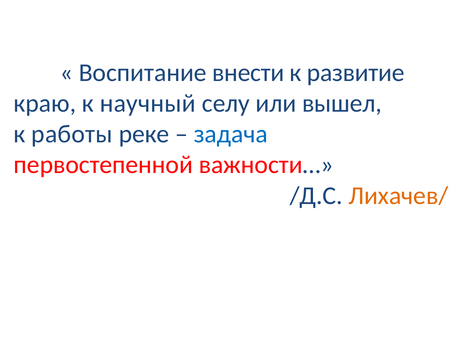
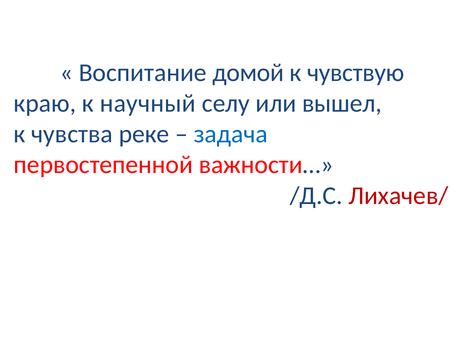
внести: внести -> домой
развитие: развитие -> чувствую
работы: работы -> чувства
Лихачев/ colour: orange -> red
